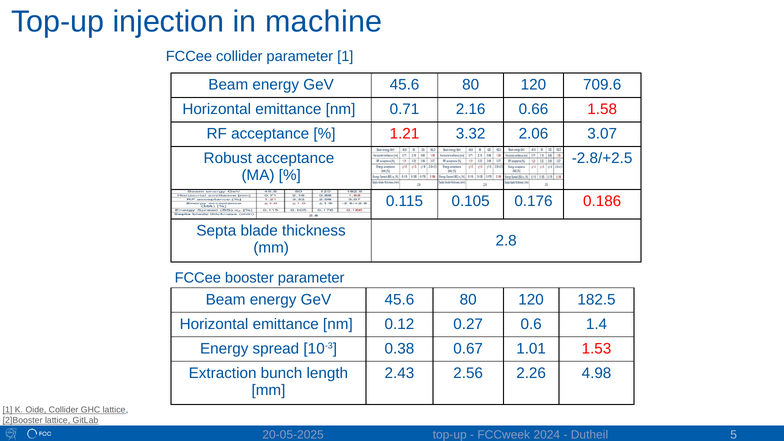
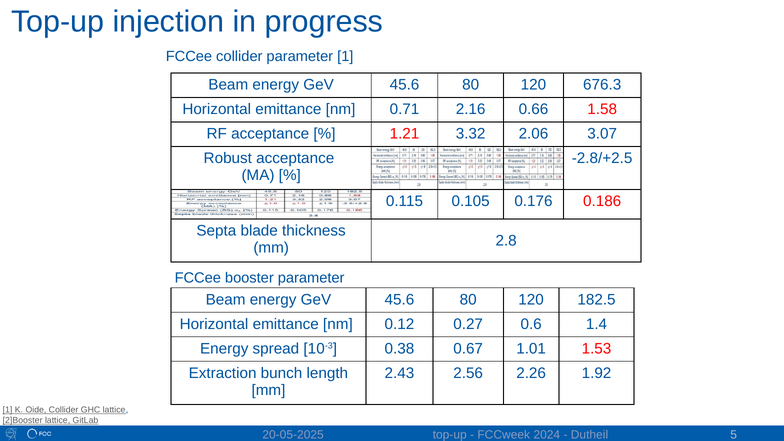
machine: machine -> progress
709.6: 709.6 -> 676.3
4.98: 4.98 -> 1.92
